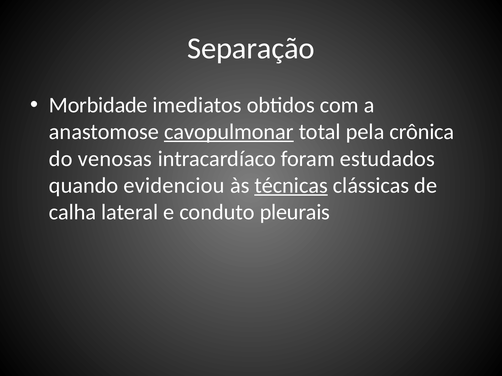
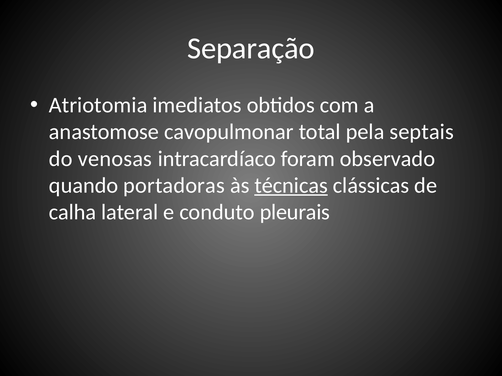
Morbidade: Morbidade -> Atriotomia
cavopulmonar underline: present -> none
crônica: crônica -> septais
estudados: estudados -> observado
evidenciou: evidenciou -> portadoras
